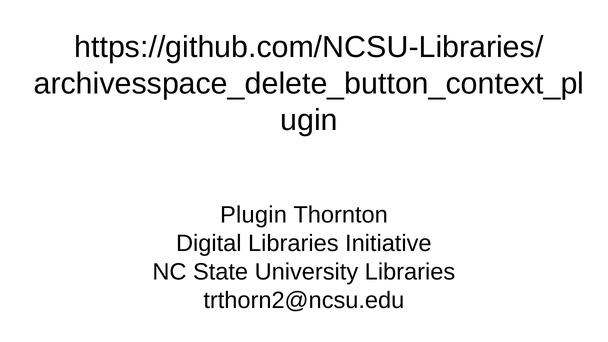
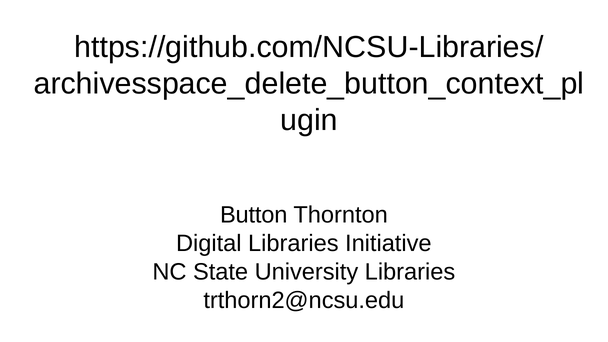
Plugin: Plugin -> Button
